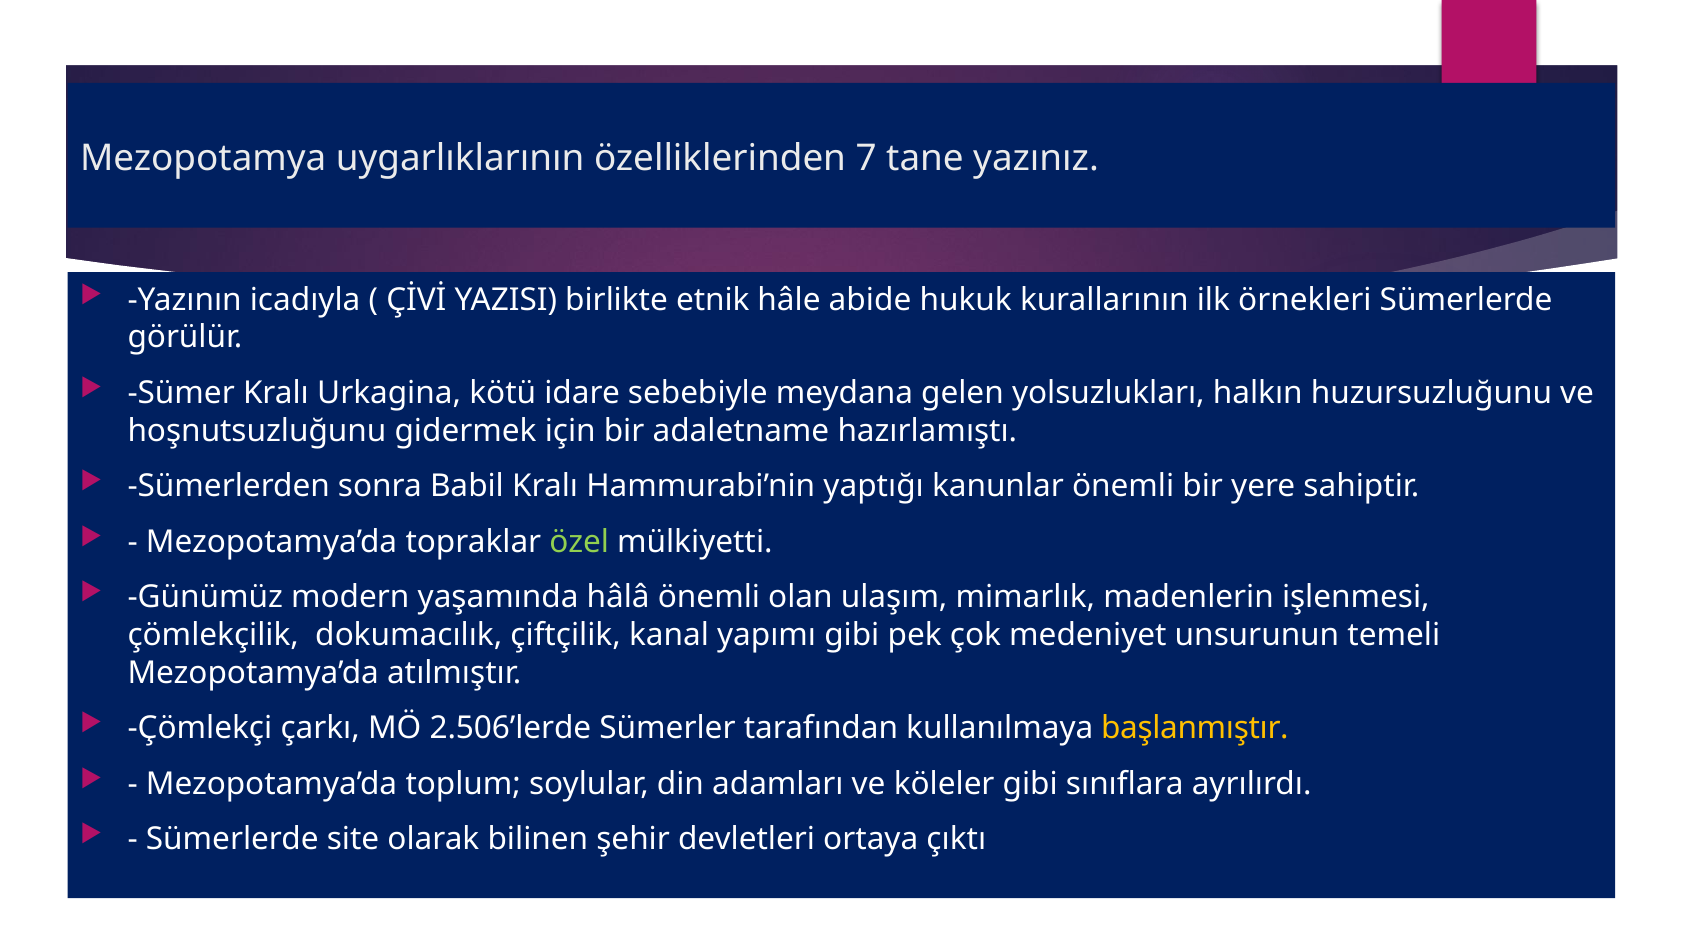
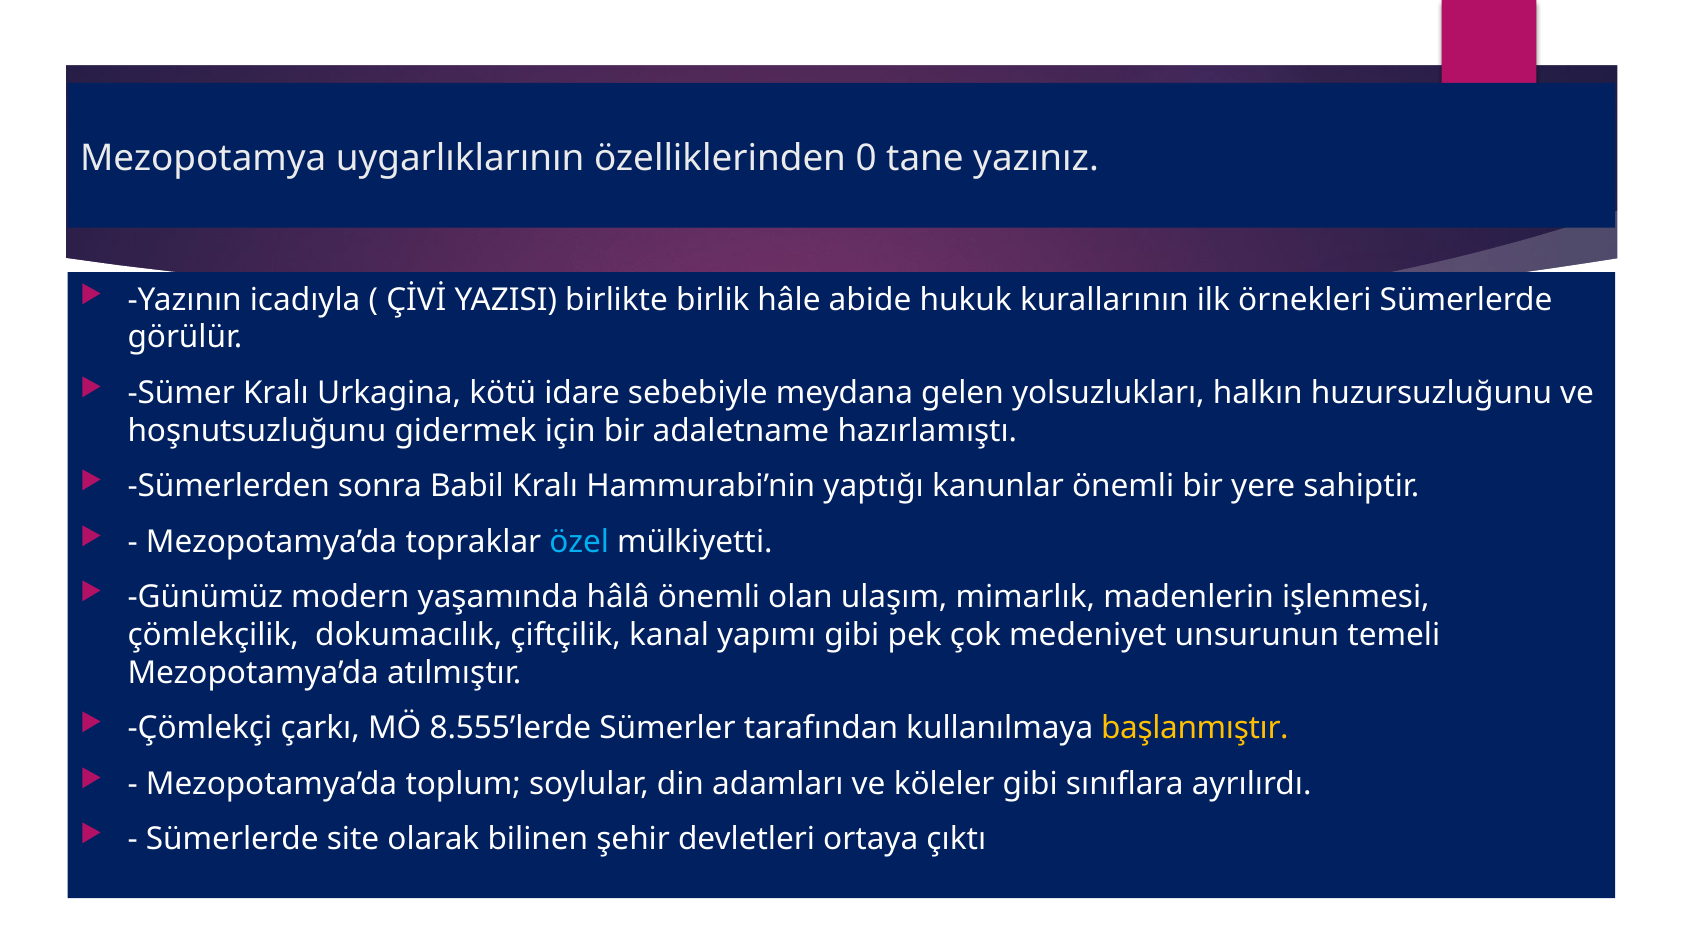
7: 7 -> 0
etnik: etnik -> birlik
özel colour: light green -> light blue
2.506’lerde: 2.506’lerde -> 8.555’lerde
